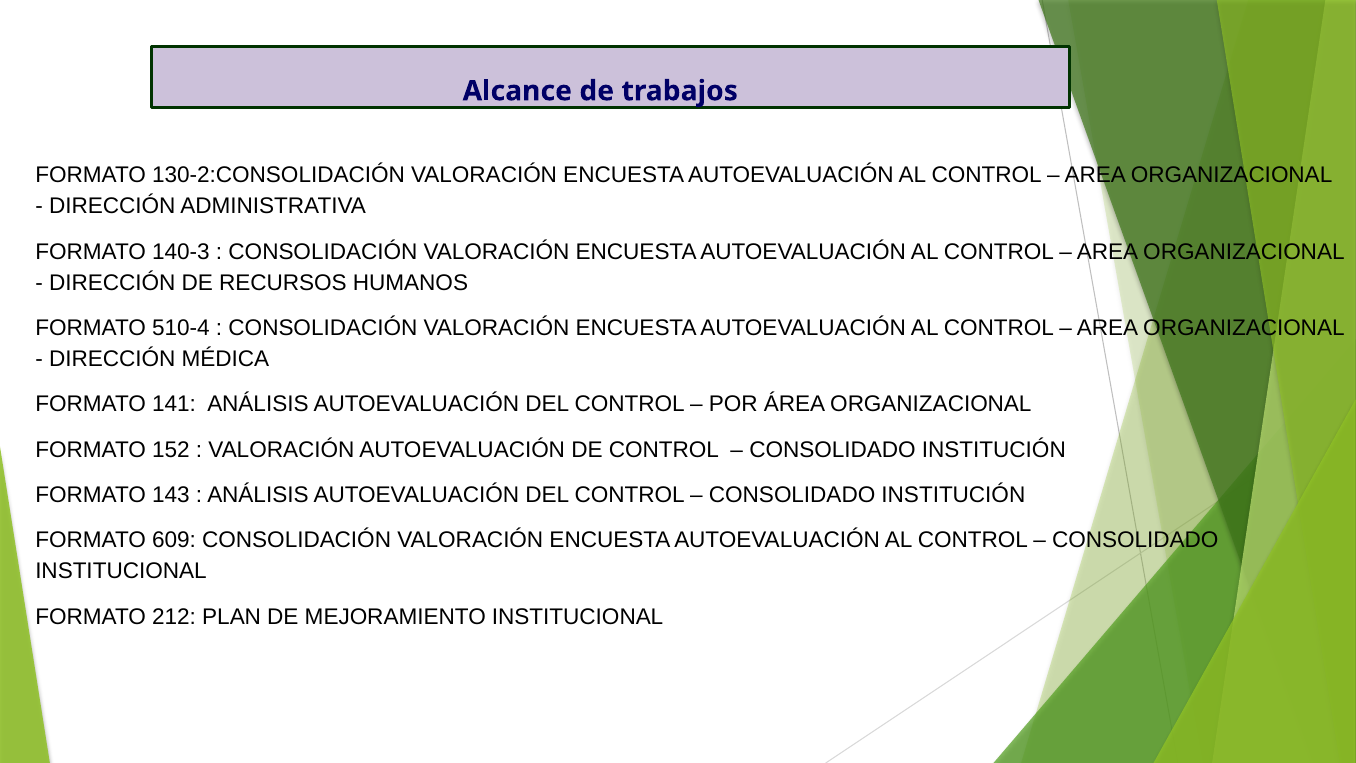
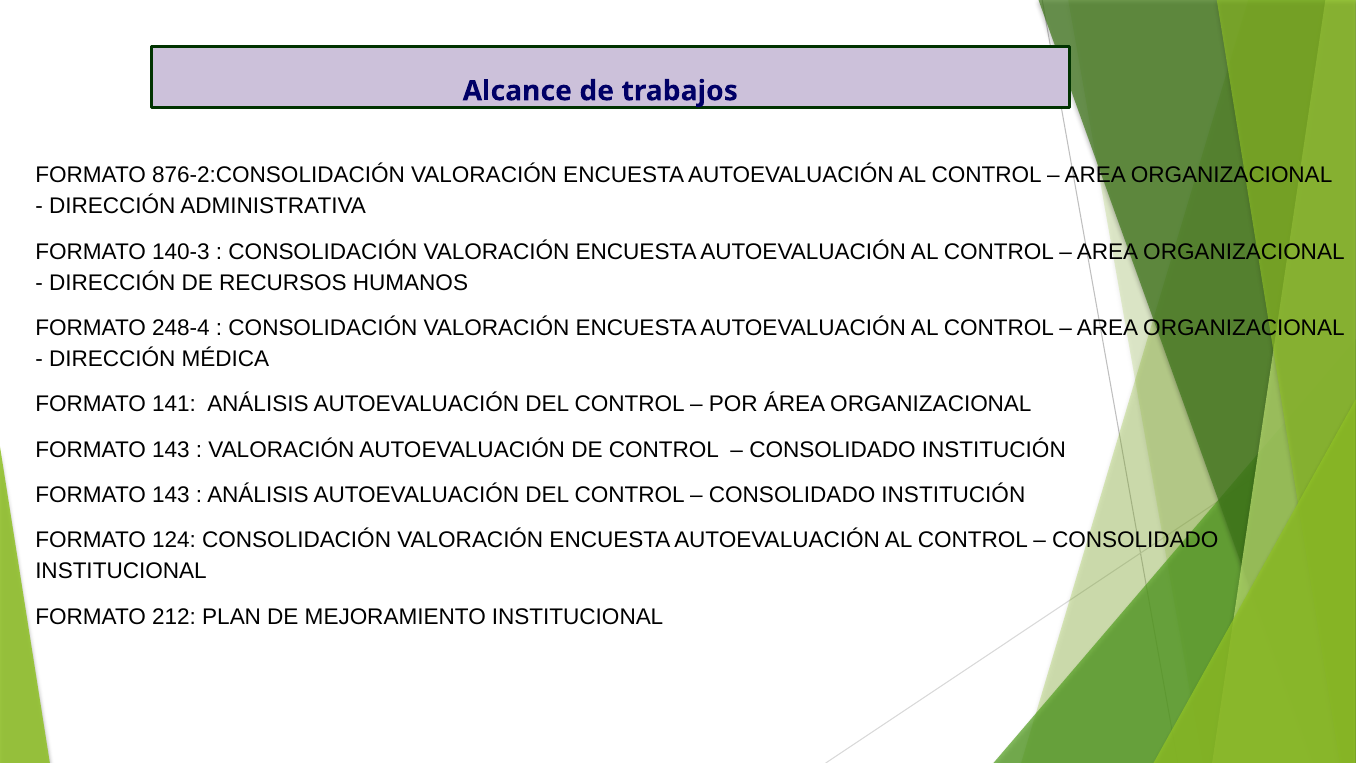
130-2:CONSOLIDACIÓN: 130-2:CONSOLIDACIÓN -> 876-2:CONSOLIDACIÓN
510-4: 510-4 -> 248-4
152 at (171, 450): 152 -> 143
609: 609 -> 124
